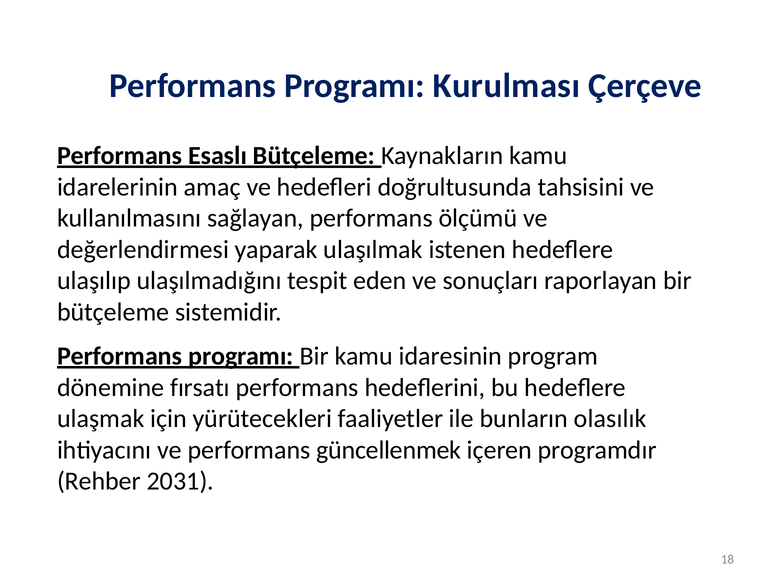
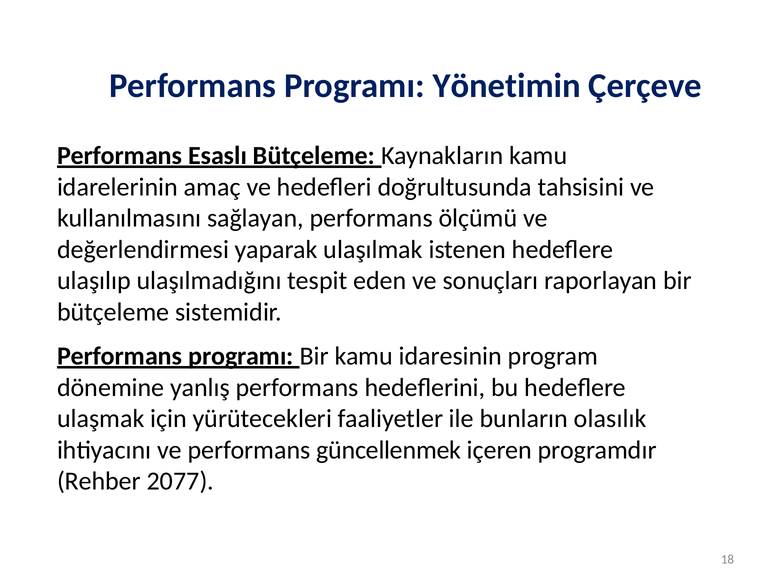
Kurulması: Kurulması -> Yönetimin
fırsatı: fırsatı -> yanlış
2031: 2031 -> 2077
